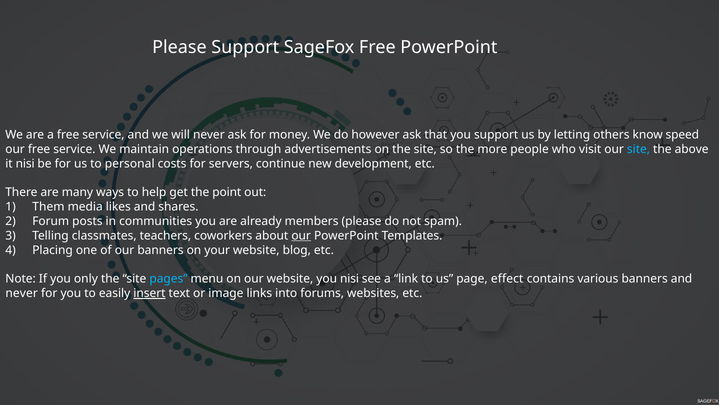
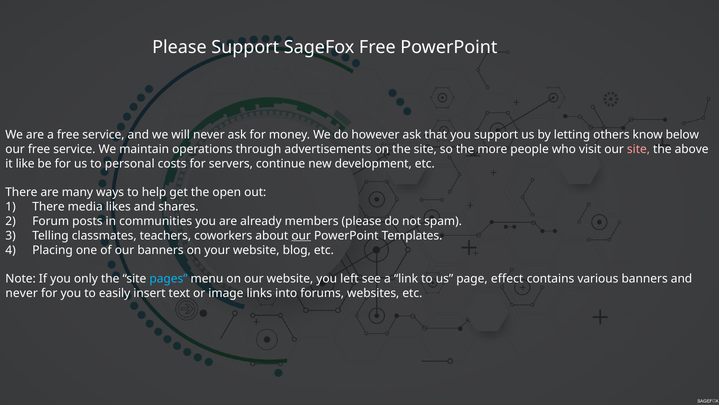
speed: speed -> below
site at (639, 149) colour: light blue -> pink
it nisi: nisi -> like
point: point -> open
Them at (48, 207): Them -> There
you nisi: nisi -> left
insert underline: present -> none
